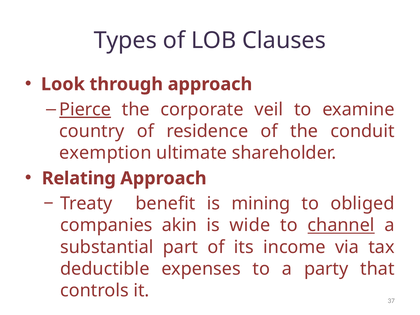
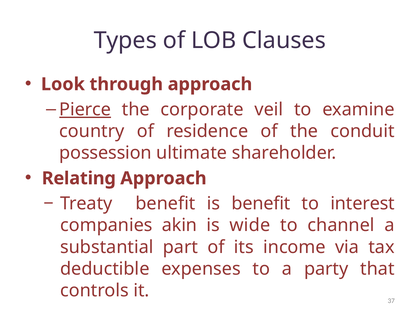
exemption: exemption -> possession
is mining: mining -> benefit
obliged: obliged -> interest
channel underline: present -> none
